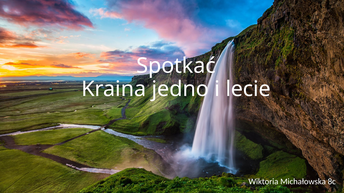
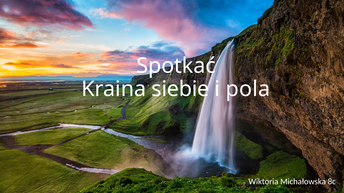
jedno: jedno -> siebie
lecie: lecie -> pola
